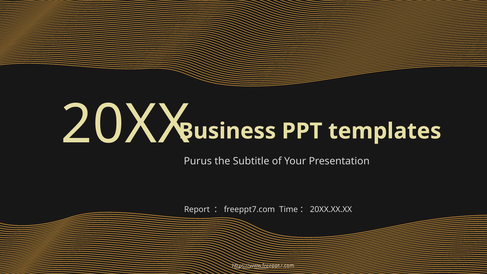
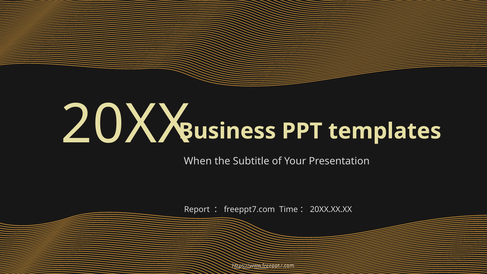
Purus: Purus -> When
